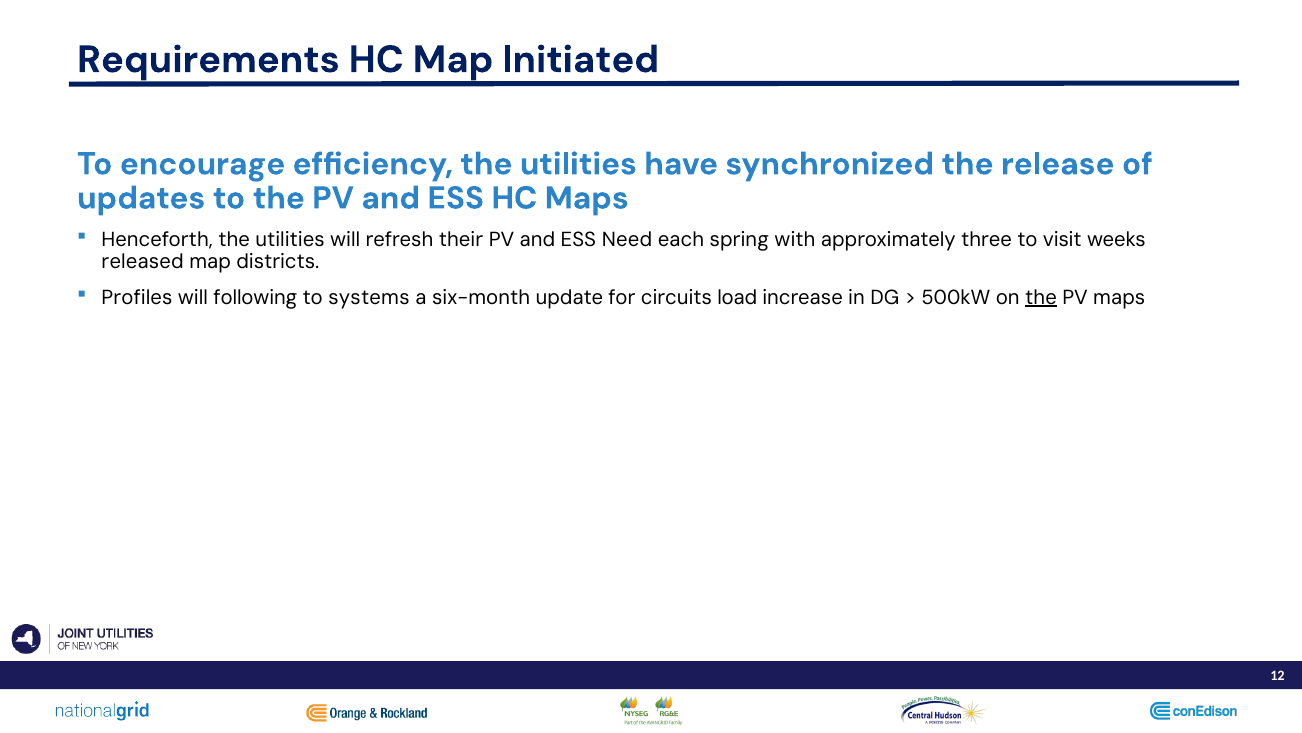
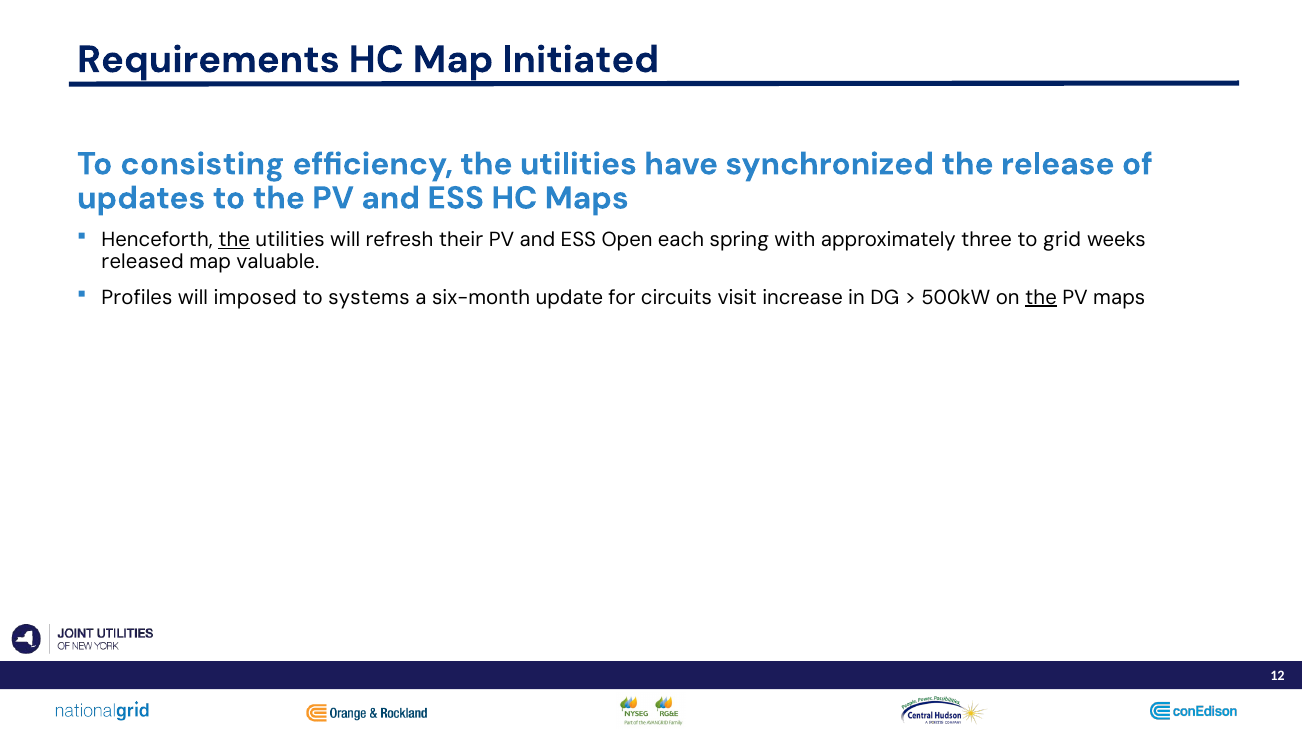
encourage: encourage -> consisting
the at (234, 240) underline: none -> present
Need: Need -> Open
visit: visit -> grid
districts: districts -> valuable
following: following -> imposed
load: load -> visit
